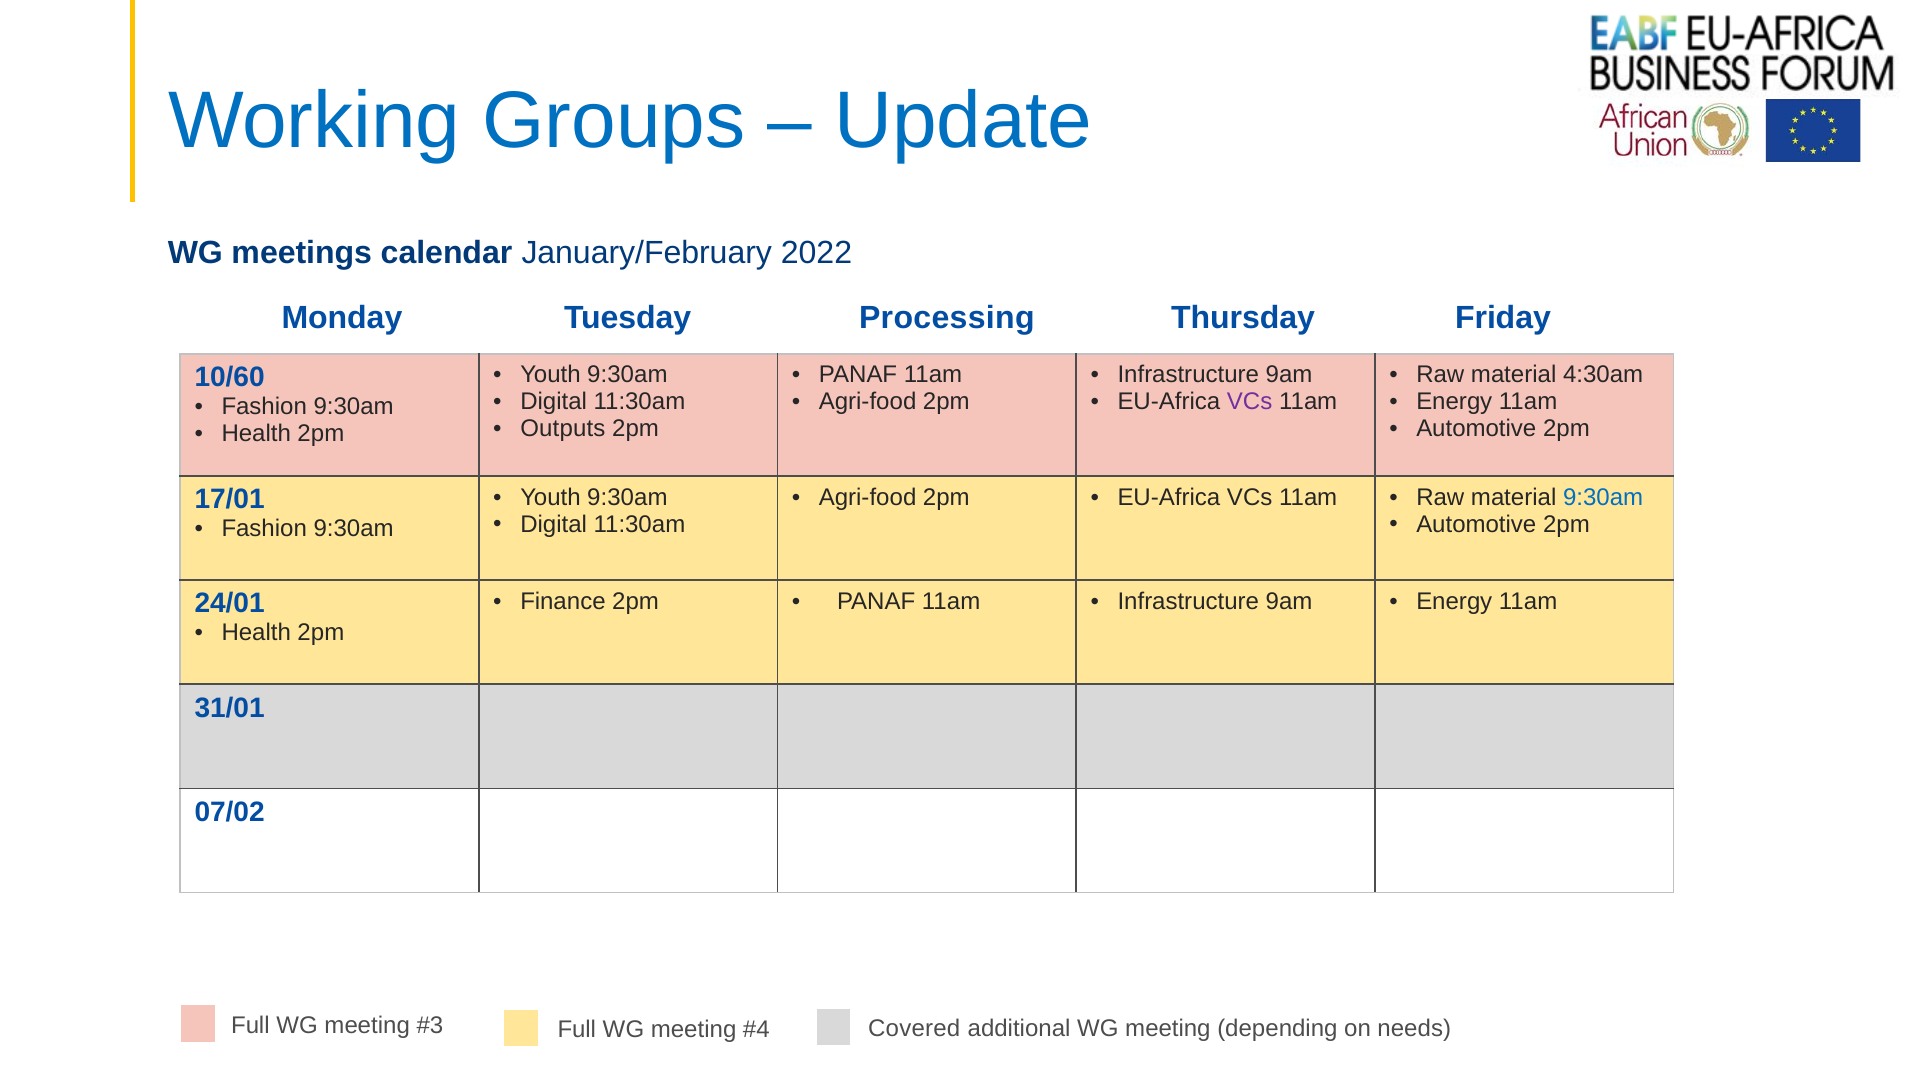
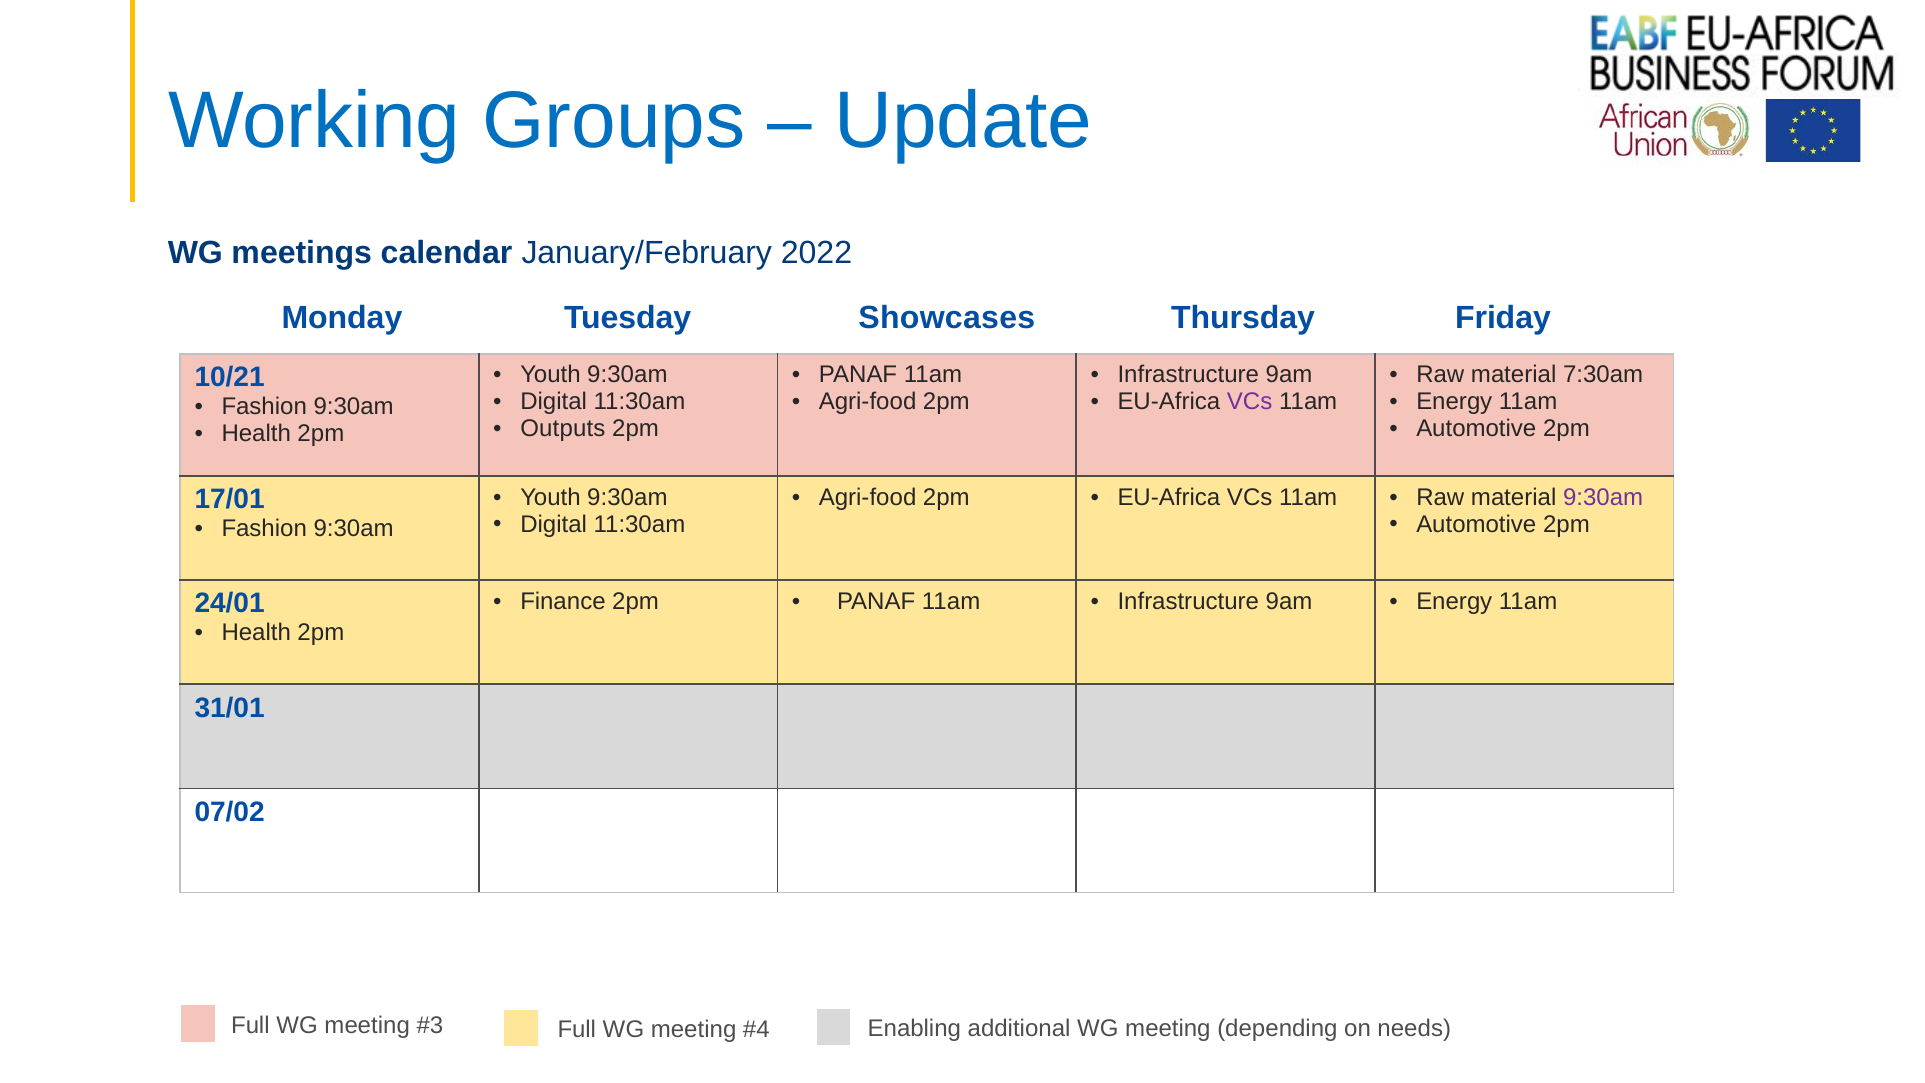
Processing: Processing -> Showcases
4:30am: 4:30am -> 7:30am
10/60: 10/60 -> 10/21
9:30am at (1603, 497) colour: blue -> purple
Covered: Covered -> Enabling
